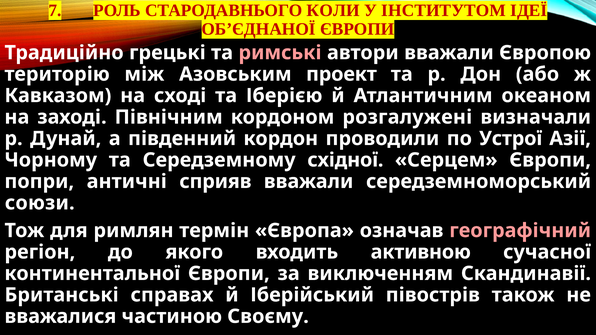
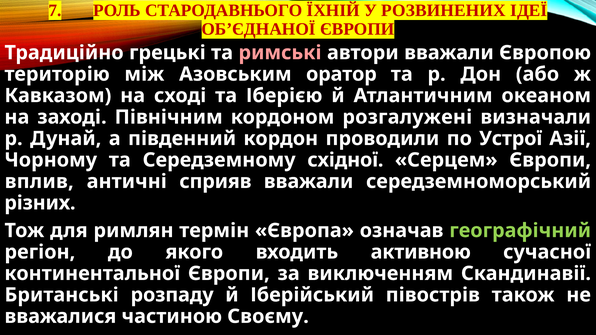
КОЛИ: КОЛИ -> ЇХНІЙ
ІНСТИТУТОМ: ІНСТИТУТОМ -> РОЗВИНЕНИХ
проект: проект -> оратор
попри: попри -> вплив
союзи: союзи -> різних
географічний colour: pink -> light green
справах: справах -> розпаду
